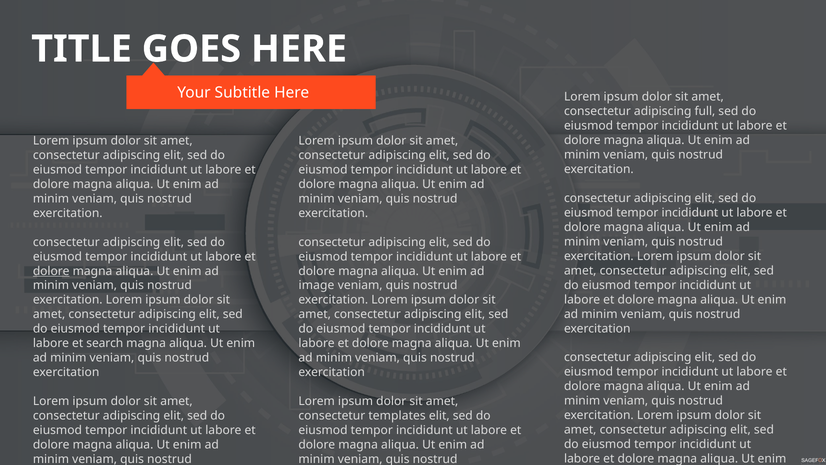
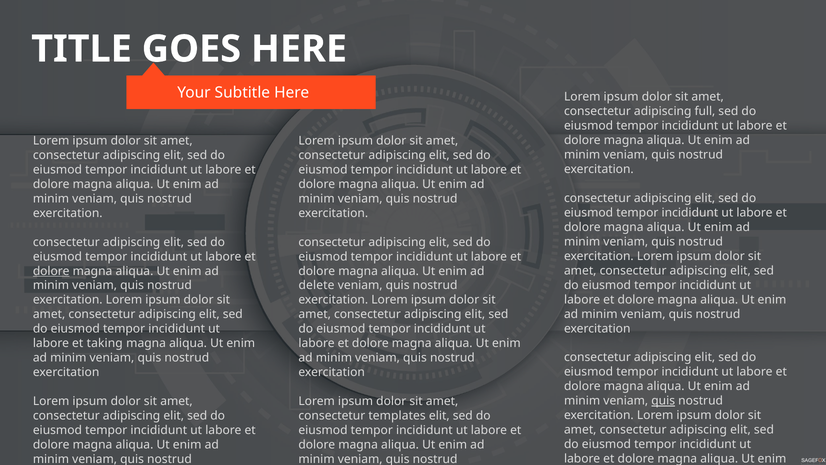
image: image -> delete
search: search -> taking
quis at (663, 401) underline: none -> present
